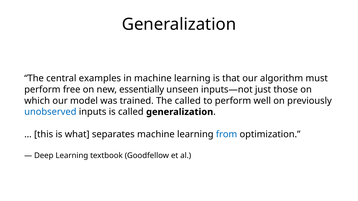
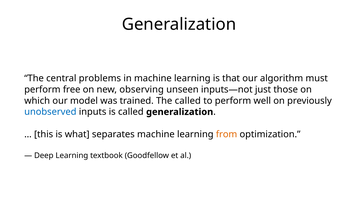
examples: examples -> problems
essentially: essentially -> observing
from colour: blue -> orange
